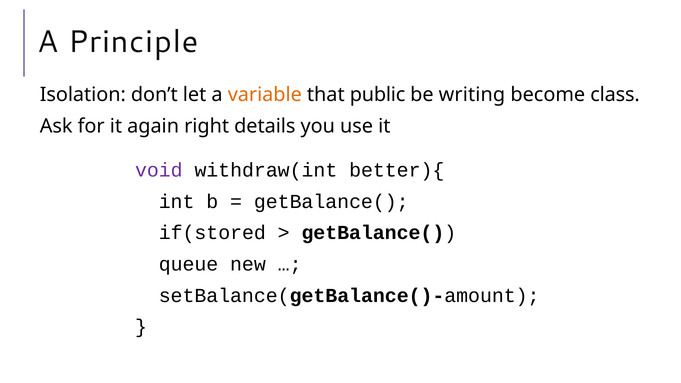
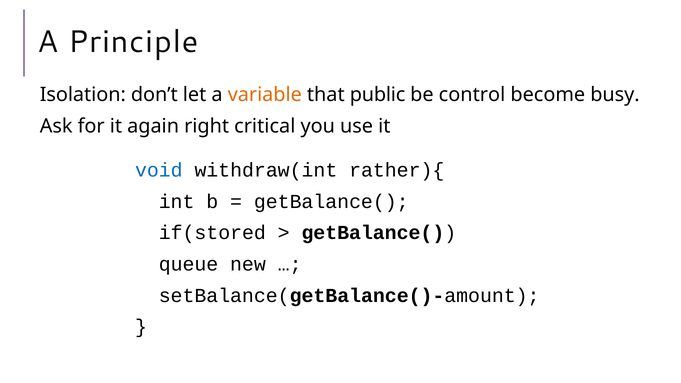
writing: writing -> control
class: class -> busy
details: details -> critical
void colour: purple -> blue
better){: better){ -> rather){
